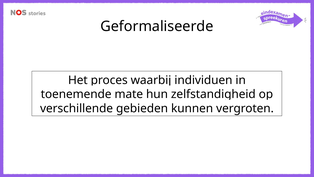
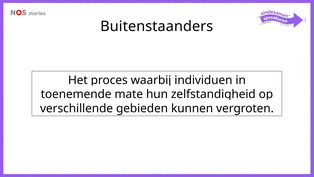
Geformaliseerde: Geformaliseerde -> Buitenstaanders
